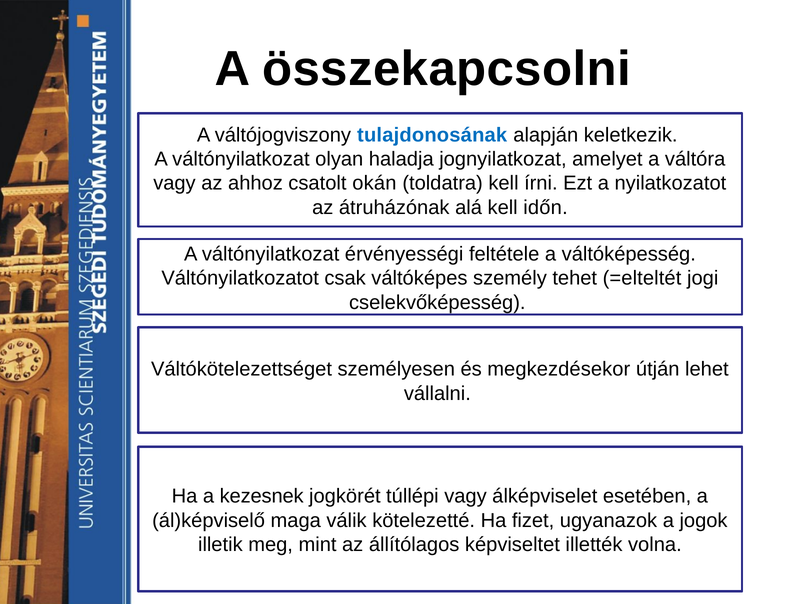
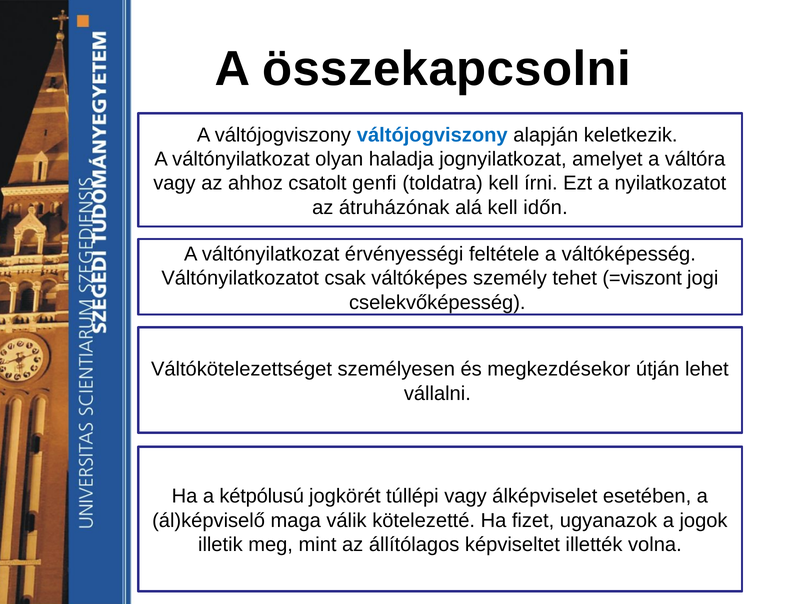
váltójogviszony tulajdonosának: tulajdonosának -> váltójogviszony
okán: okán -> genfi
=elteltét: =elteltét -> =viszont
kezesnek: kezesnek -> kétpólusú
